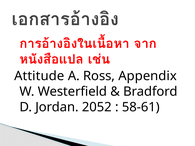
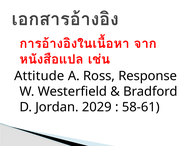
Appendix: Appendix -> Response
2052: 2052 -> 2029
